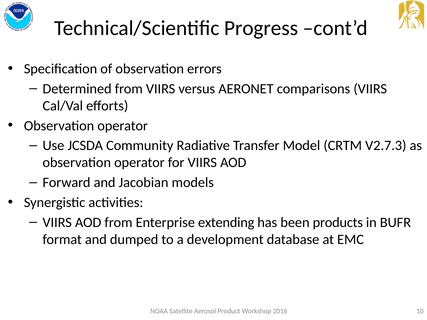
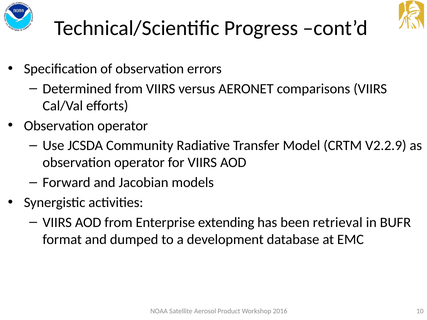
V2.7.3: V2.7.3 -> V2.2.9
products: products -> retrieval
